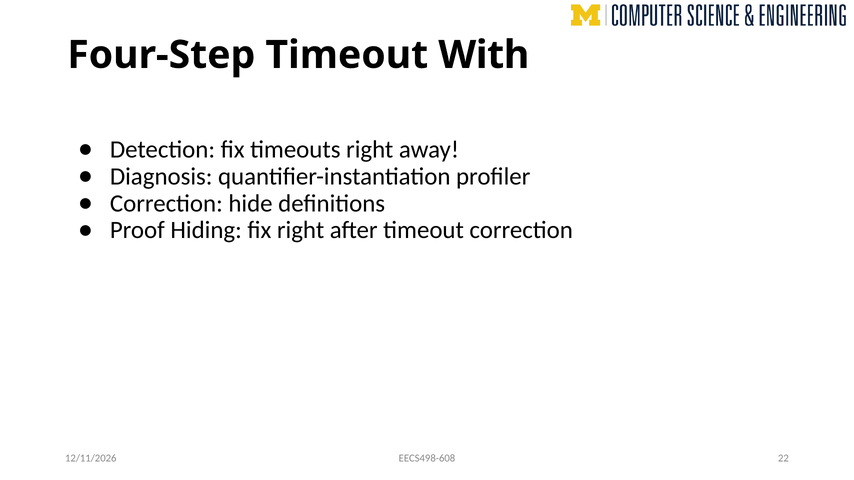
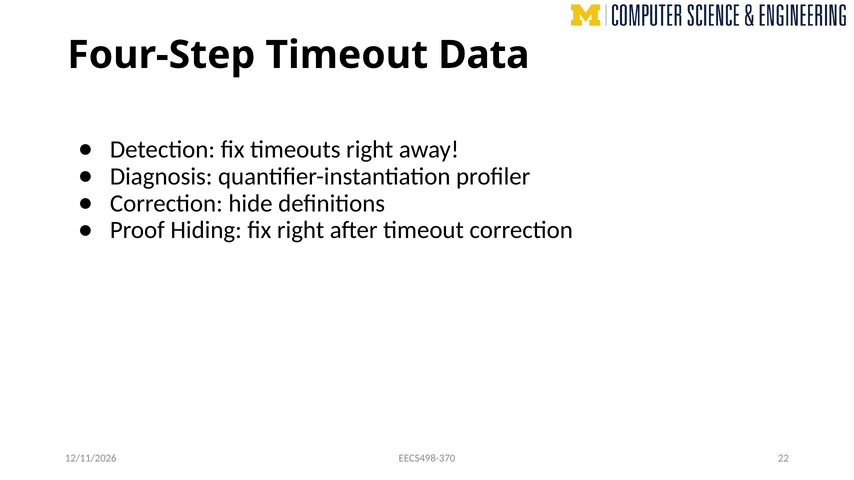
With: With -> Data
EECS498-608: EECS498-608 -> EECS498-370
